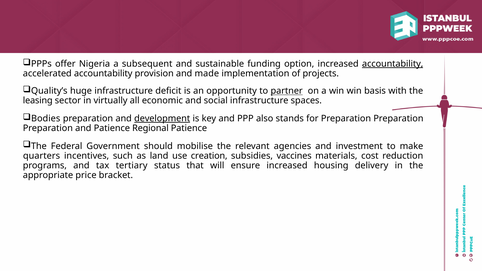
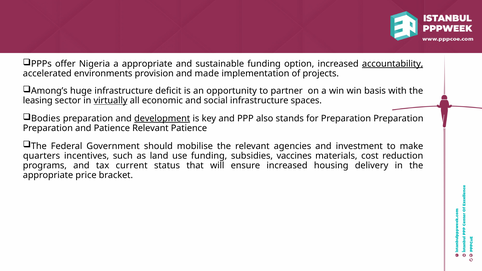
a subsequent: subsequent -> appropriate
accelerated accountability: accountability -> environments
Quality’s: Quality’s -> Among’s
partner underline: present -> none
virtually underline: none -> present
Patience Regional: Regional -> Relevant
use creation: creation -> funding
tertiary: tertiary -> current
